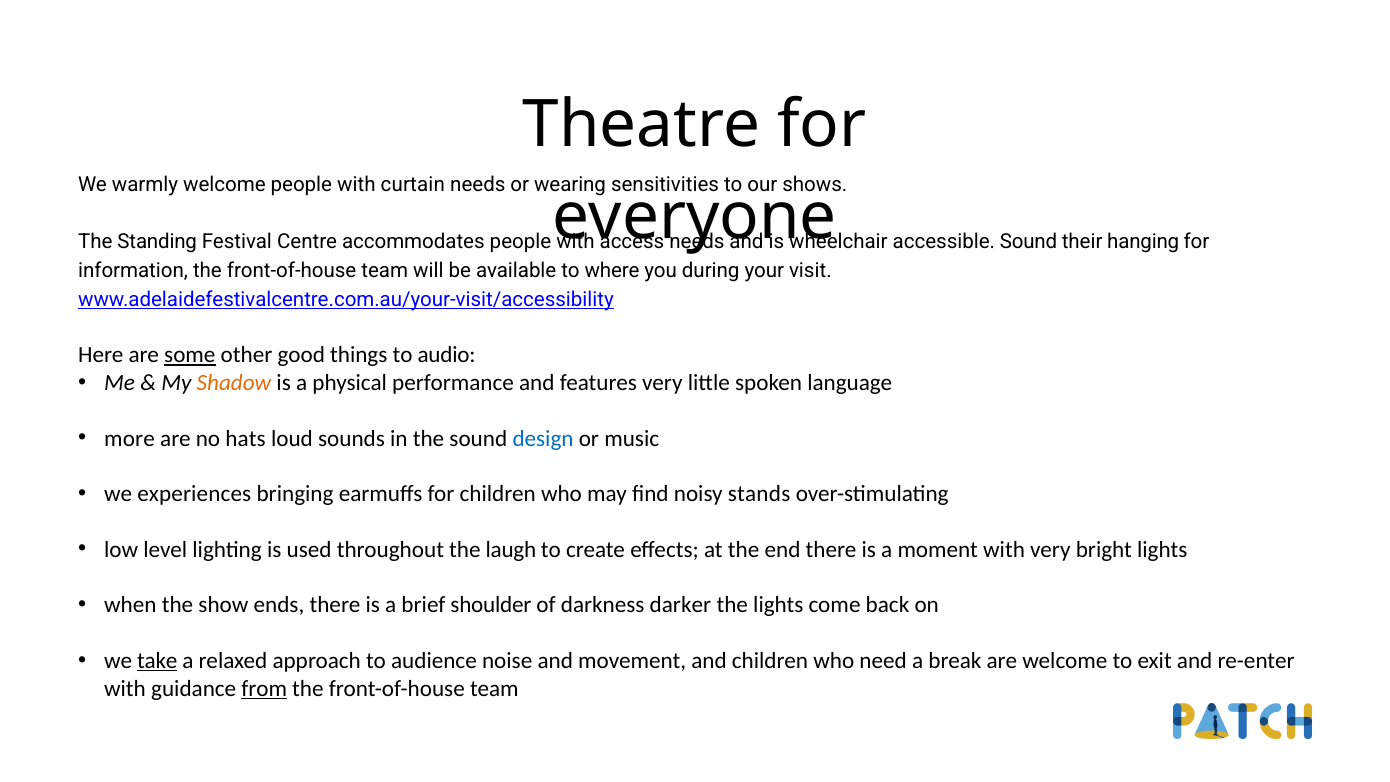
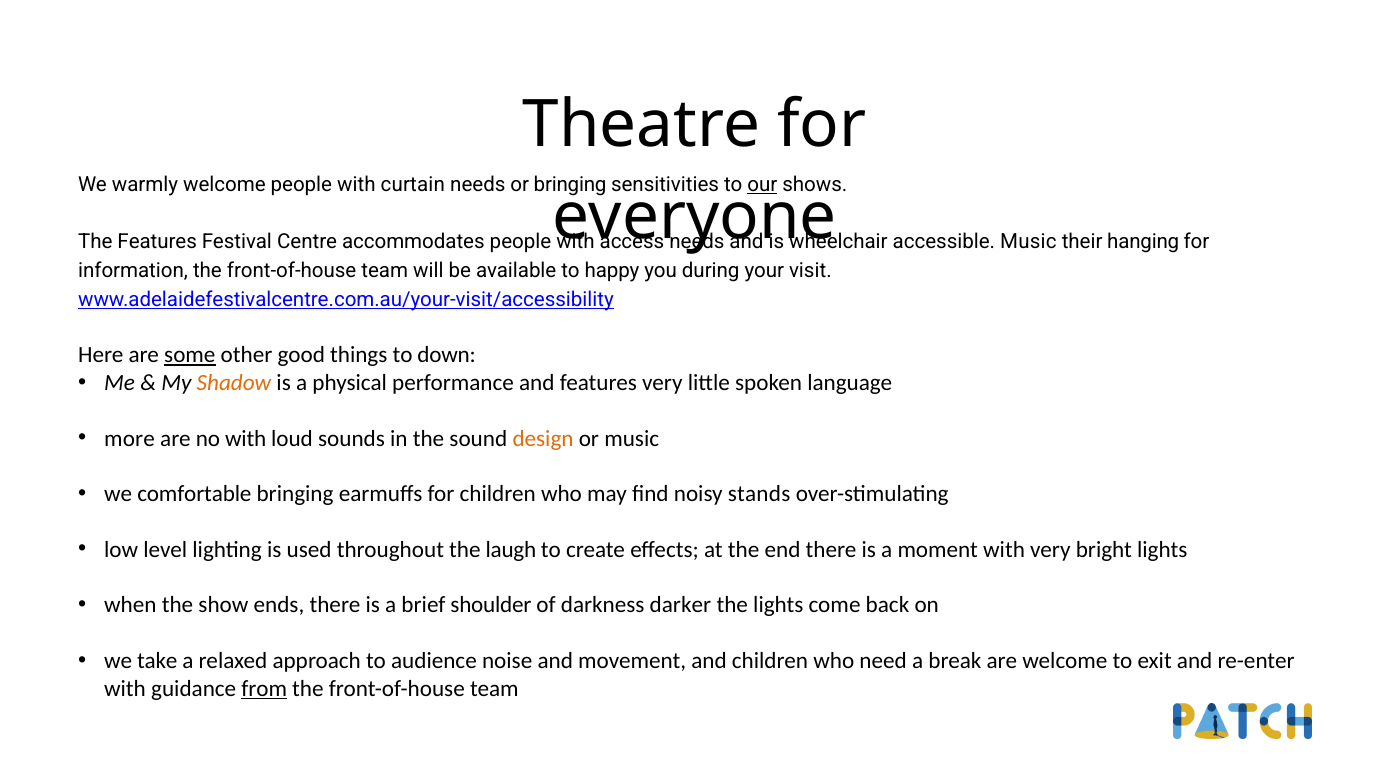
or wearing: wearing -> bringing
our underline: none -> present
The Standing: Standing -> Features
accessible Sound: Sound -> Music
where: where -> happy
audio: audio -> down
no hats: hats -> with
design colour: blue -> orange
experiences: experiences -> comfortable
take underline: present -> none
